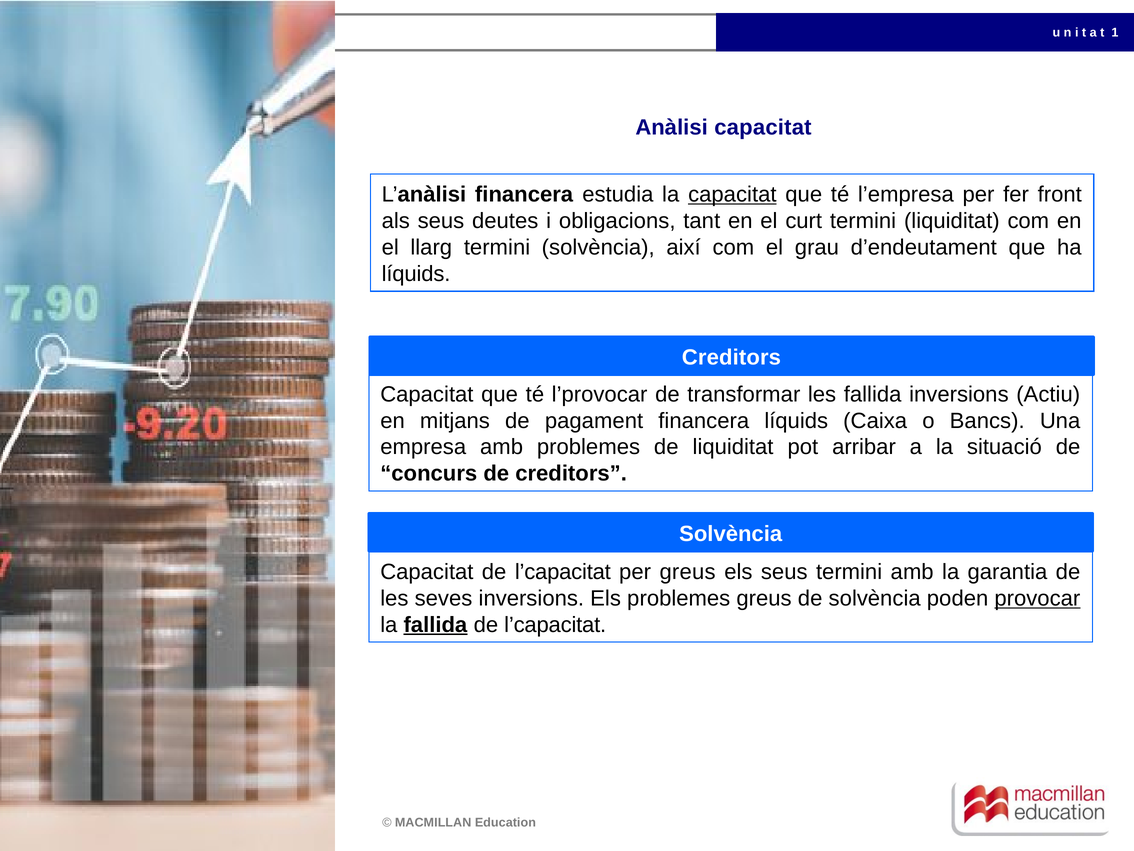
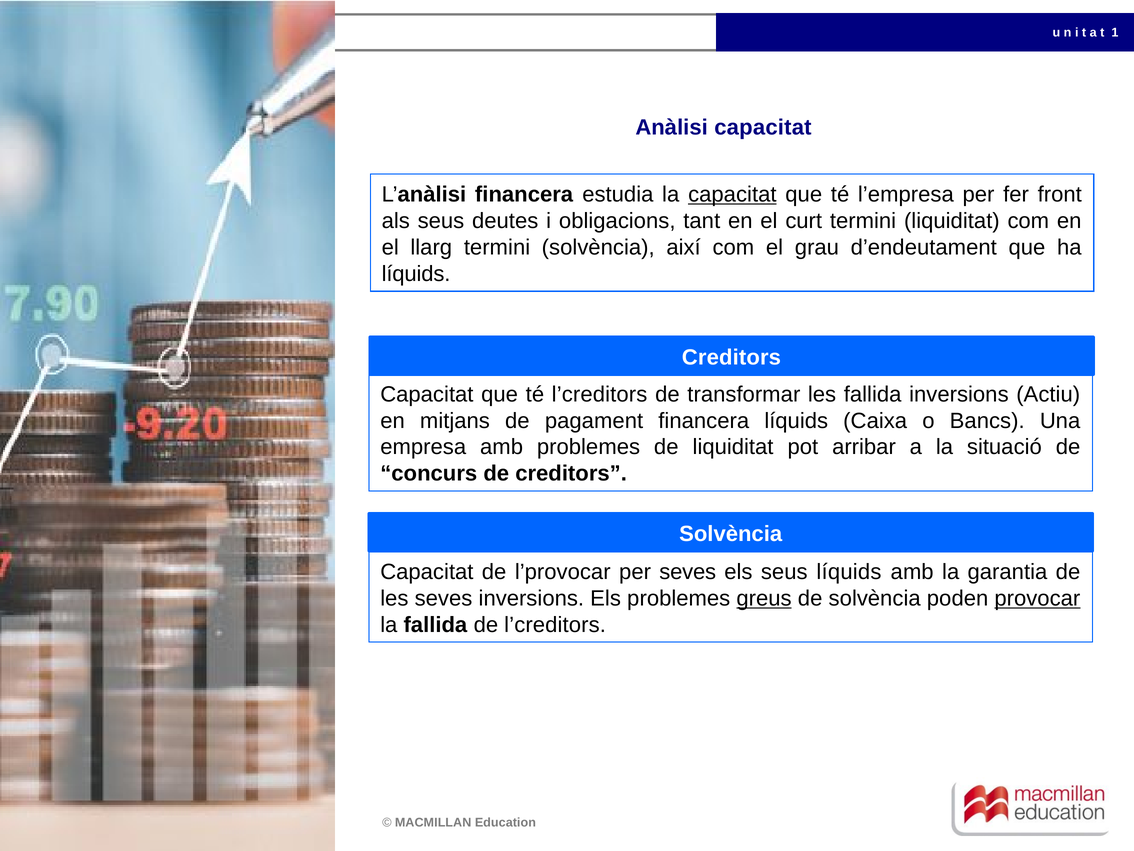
té l’provocar: l’provocar -> l’creditors
Capacitat de l’capacitat: l’capacitat -> l’provocar
per greus: greus -> seves
seus termini: termini -> líquids
greus at (764, 598) underline: none -> present
fallida at (435, 625) underline: present -> none
l’capacitat at (555, 625): l’capacitat -> l’creditors
